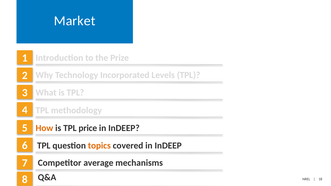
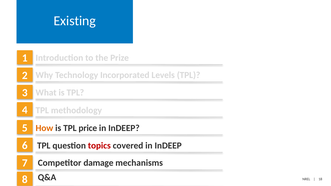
Market: Market -> Existing
topics colour: orange -> red
average: average -> damage
